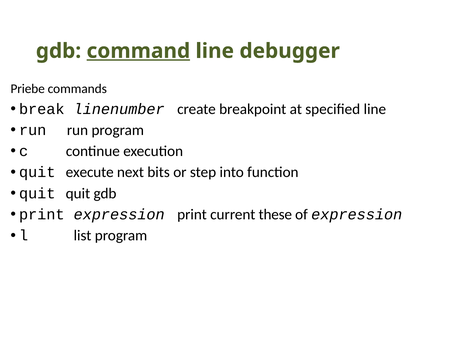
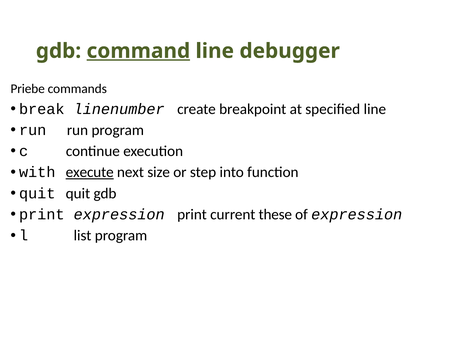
quit at (37, 172): quit -> with
execute underline: none -> present
bits: bits -> size
